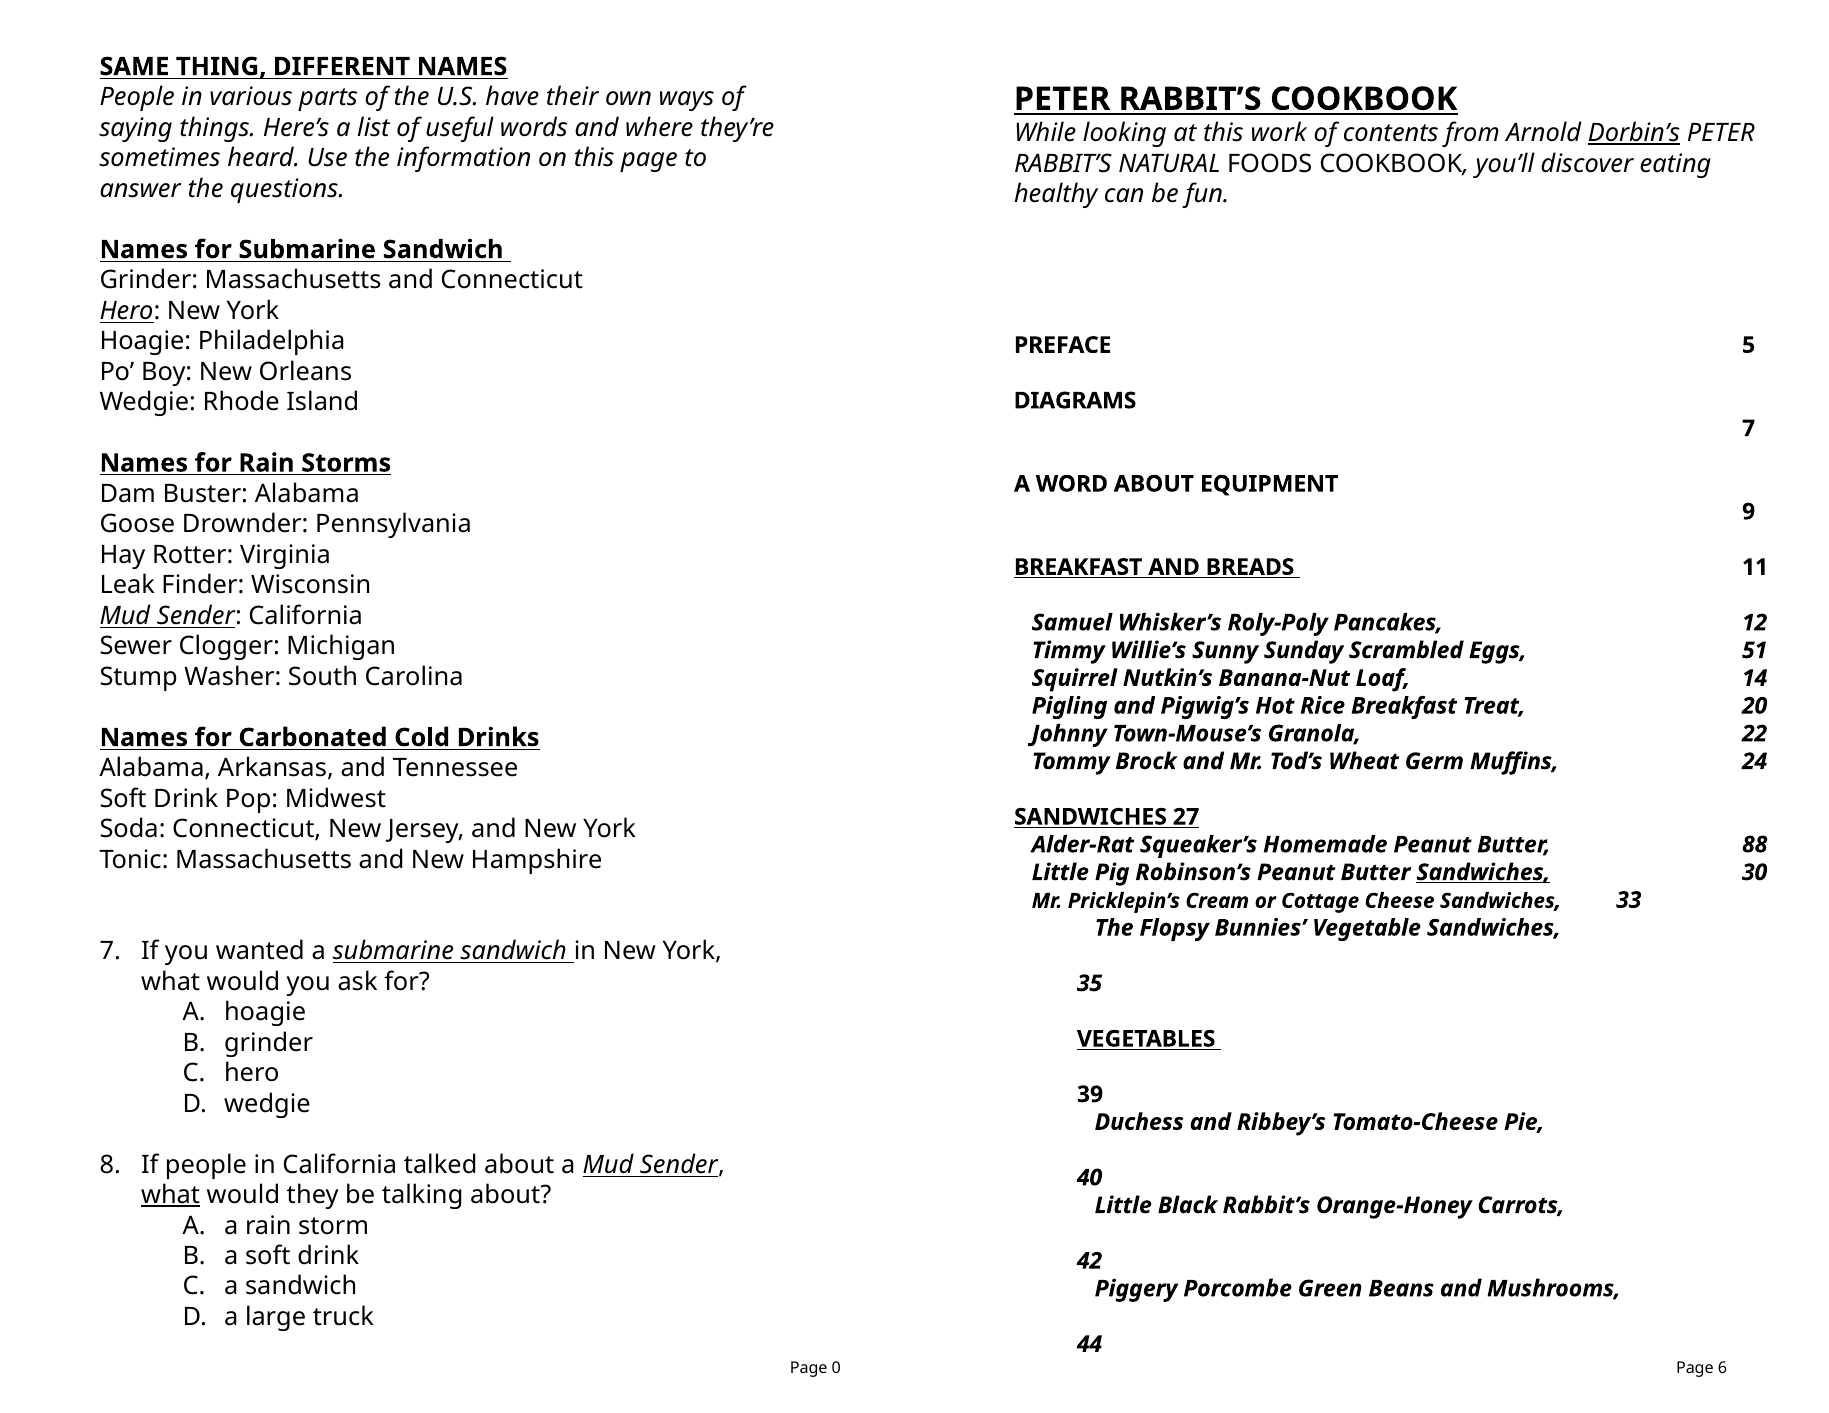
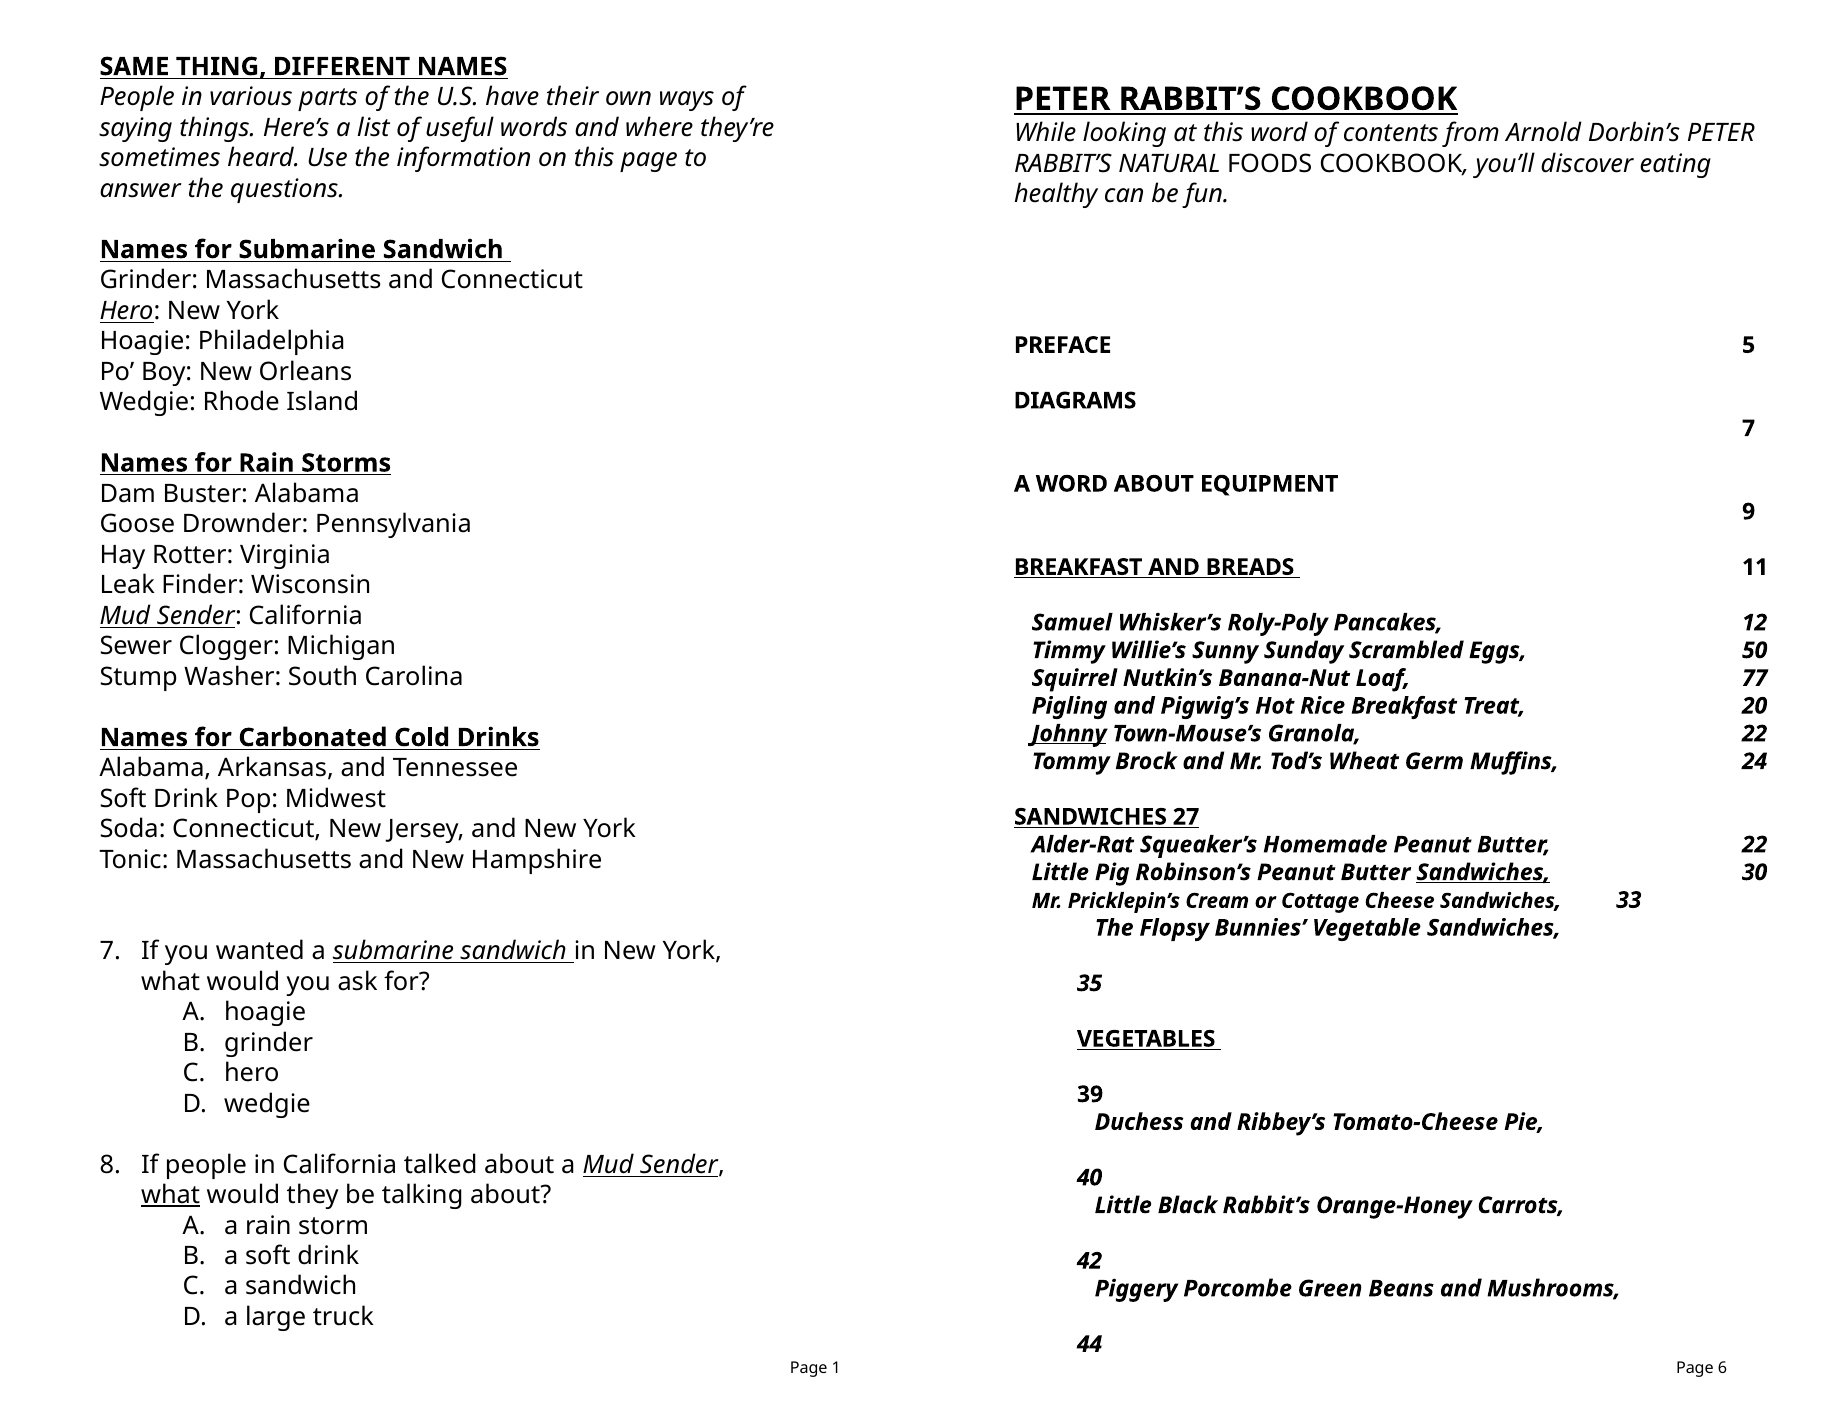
this work: work -> word
Dorbin’s underline: present -> none
51: 51 -> 50
14: 14 -> 77
Johnny underline: none -> present
Butter 88: 88 -> 22
0: 0 -> 1
